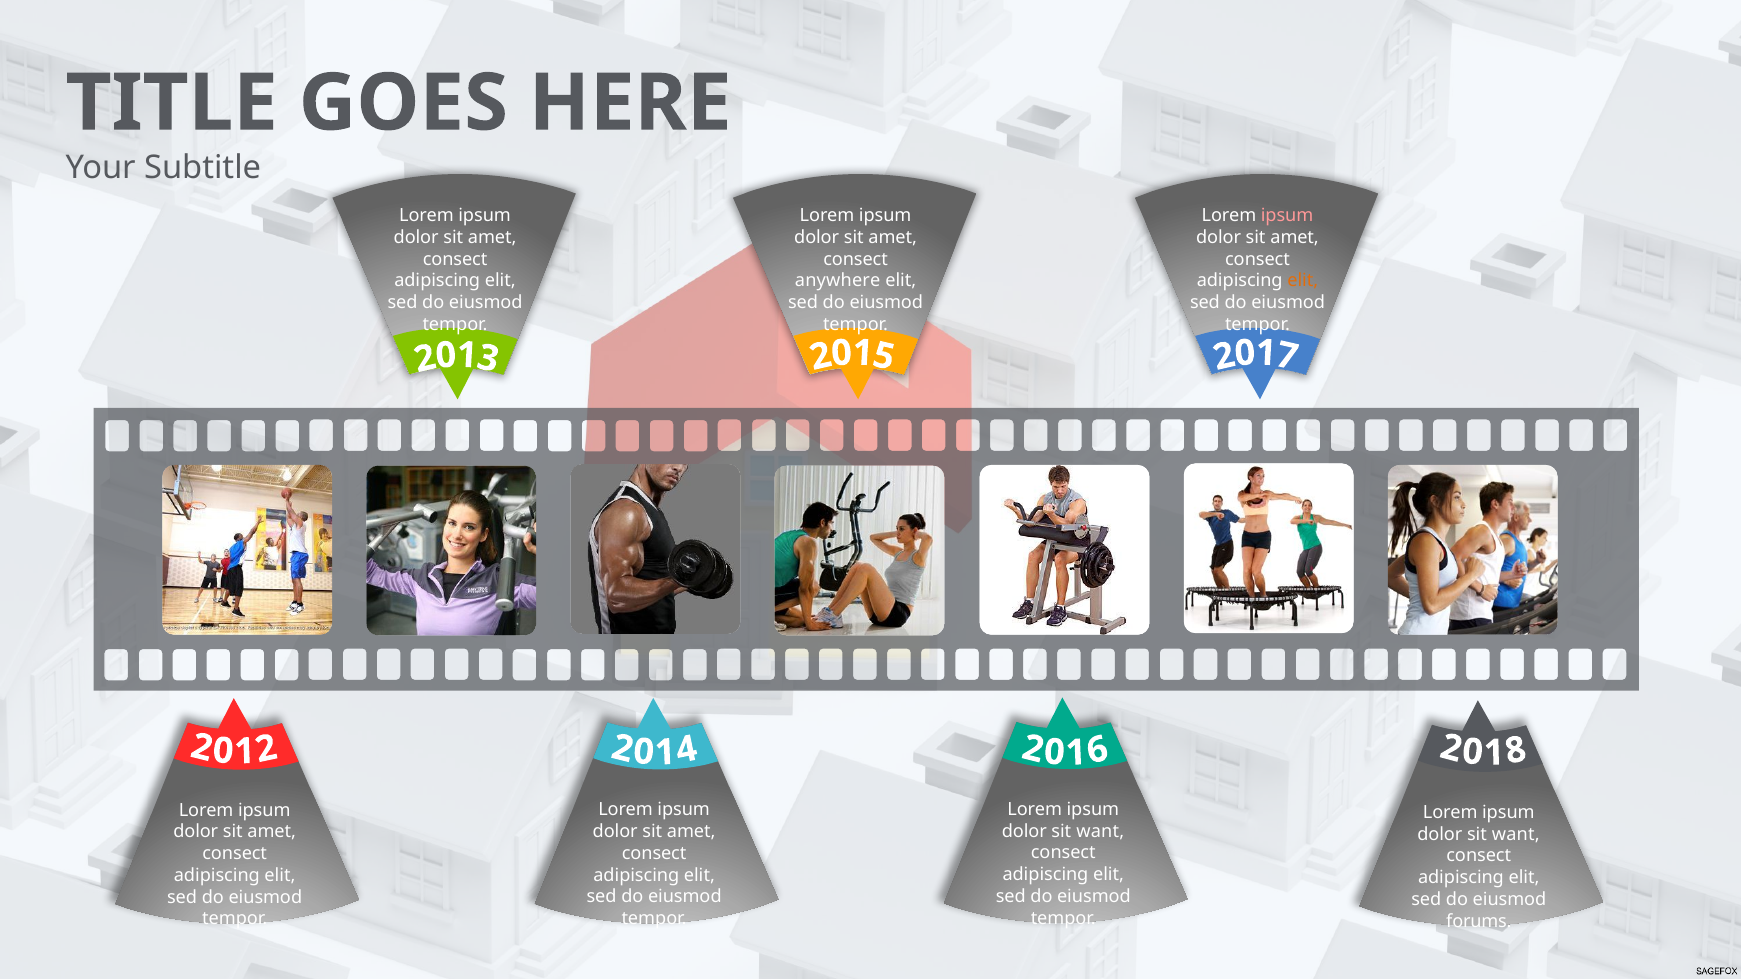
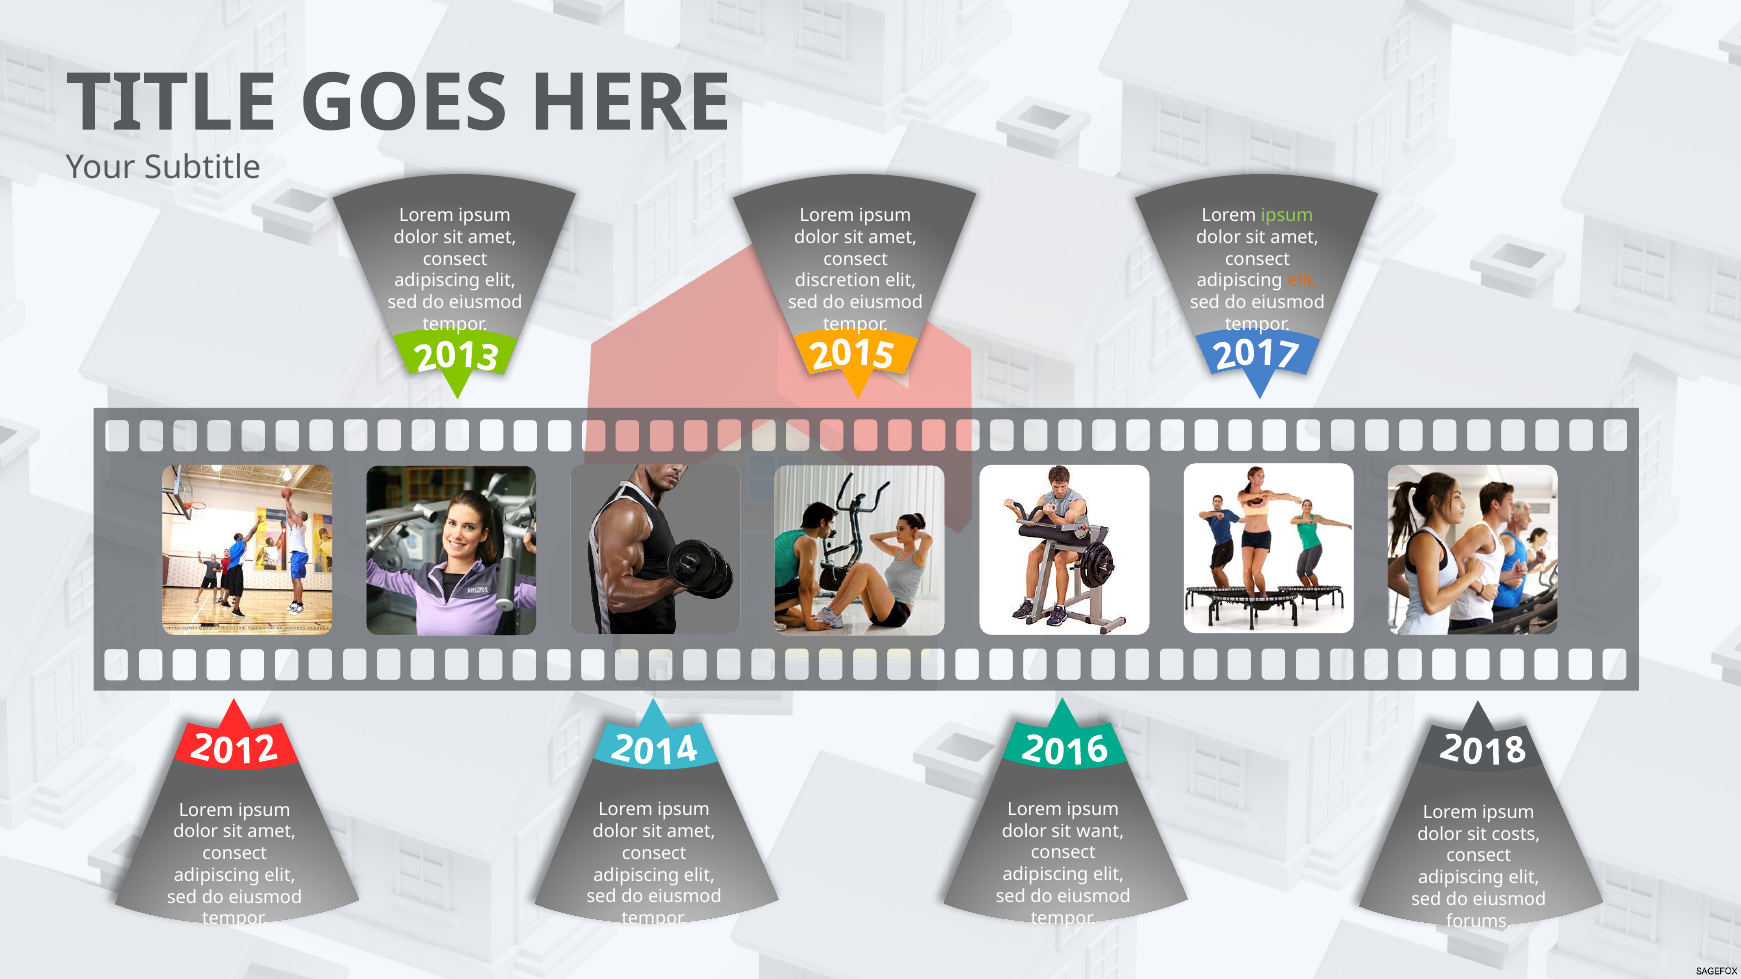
ipsum at (1287, 216) colour: pink -> light green
anywhere: anywhere -> discretion
want at (1516, 834): want -> costs
